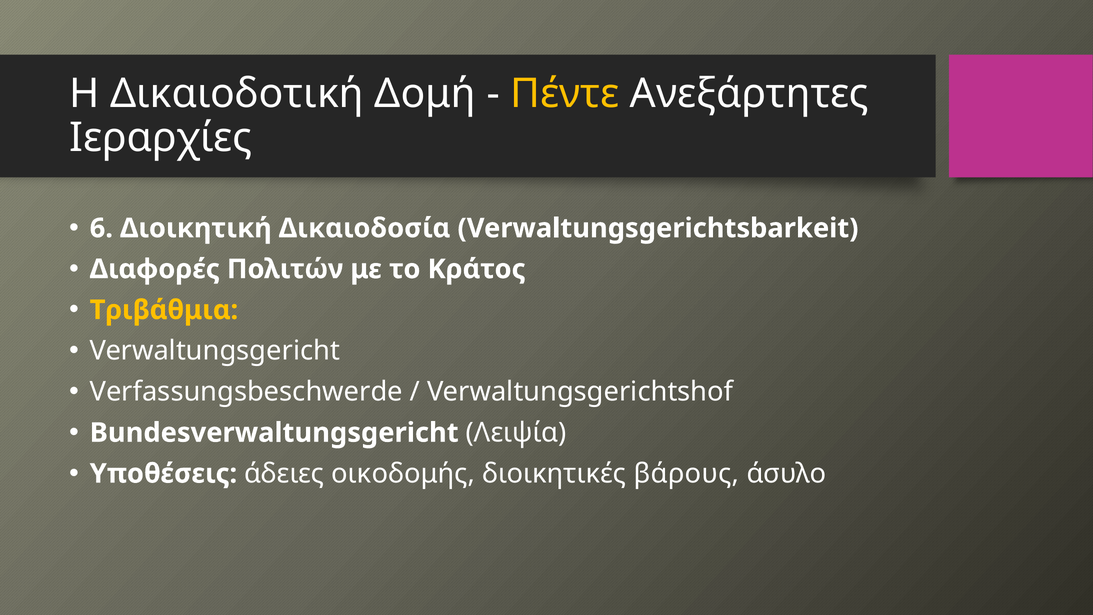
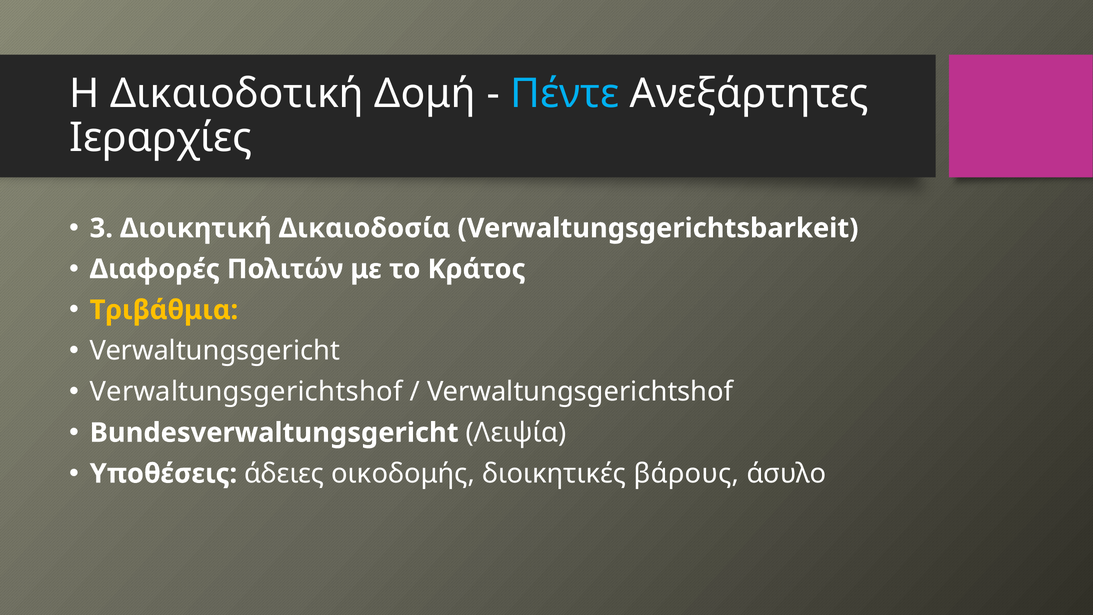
Πέντε colour: yellow -> light blue
6: 6 -> 3
Verfassungsbeschwerde at (246, 392): Verfassungsbeschwerde -> Verwaltungsgerichtshof
